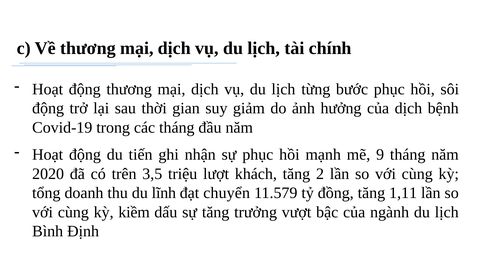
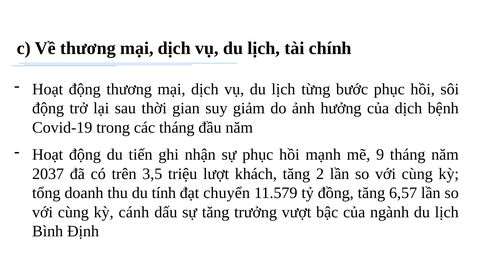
2020: 2020 -> 2037
lĩnh: lĩnh -> tính
1,11: 1,11 -> 6,57
kiềm: kiềm -> cánh
